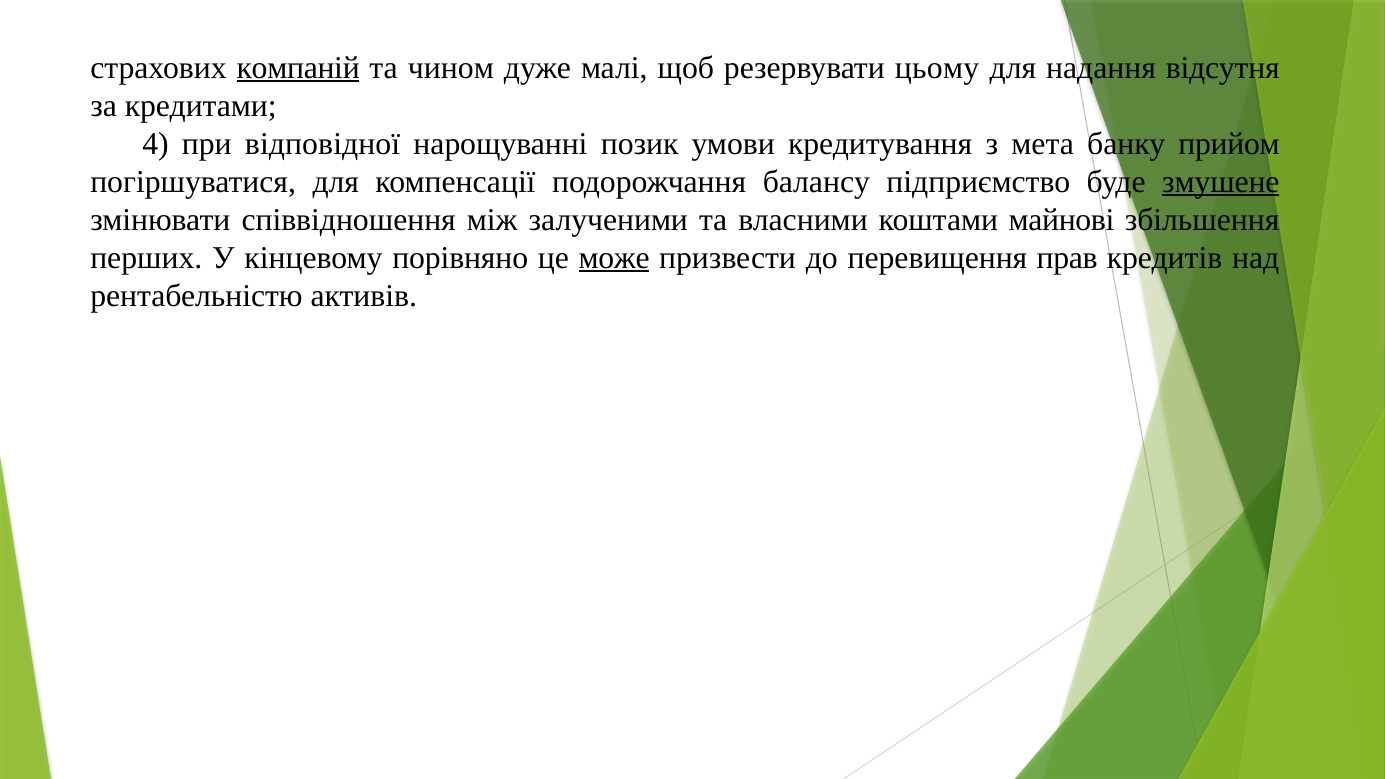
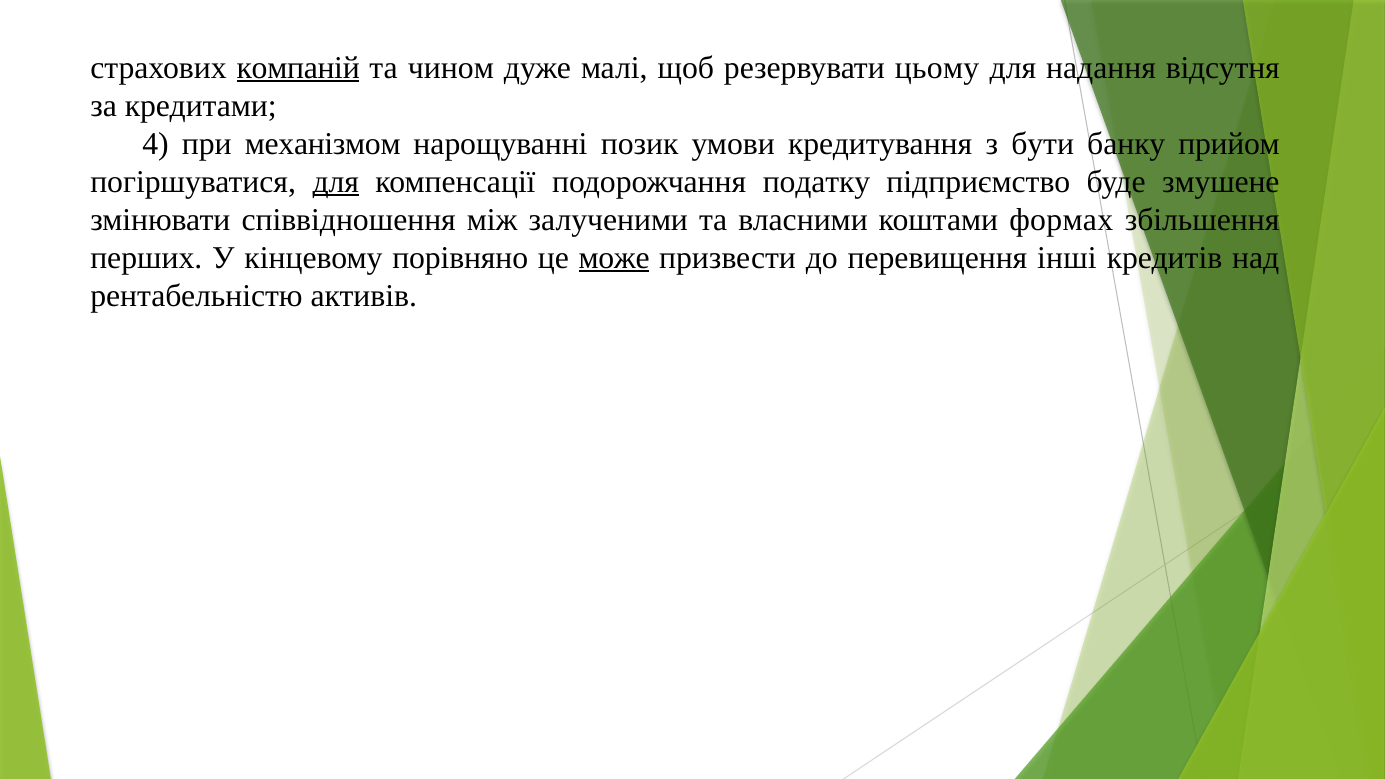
відповідної: відповідної -> механізмом
мета: мета -> бути
для at (336, 182) underline: none -> present
балансу: балансу -> податку
змушене underline: present -> none
майнові: майнові -> формах
прав: прав -> інші
